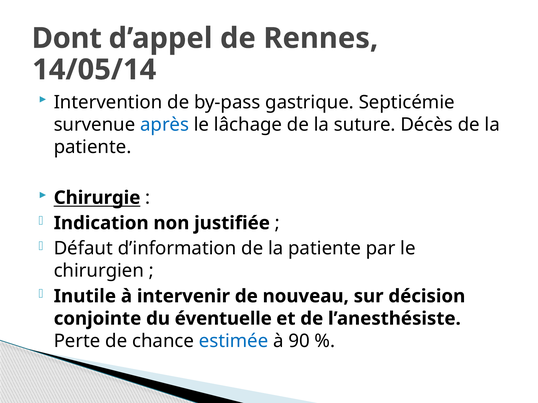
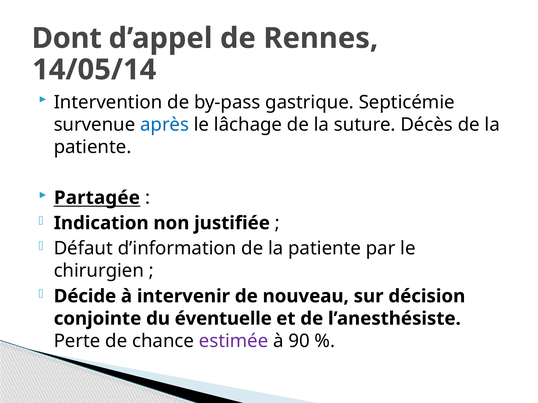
Chirurgie: Chirurgie -> Partagée
Inutile: Inutile -> Décide
estimée colour: blue -> purple
